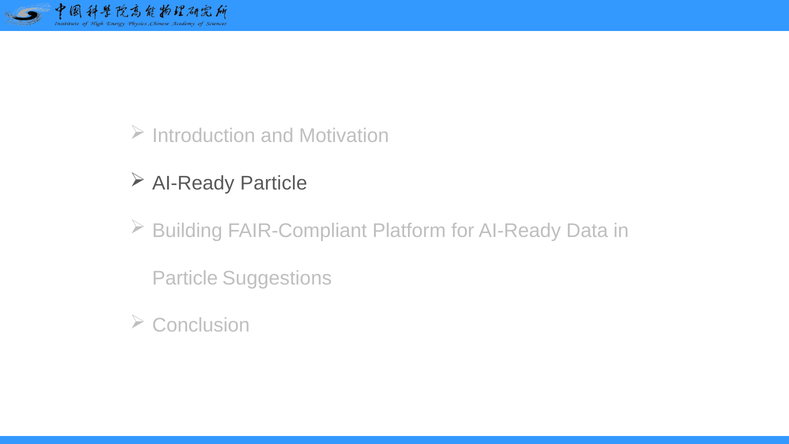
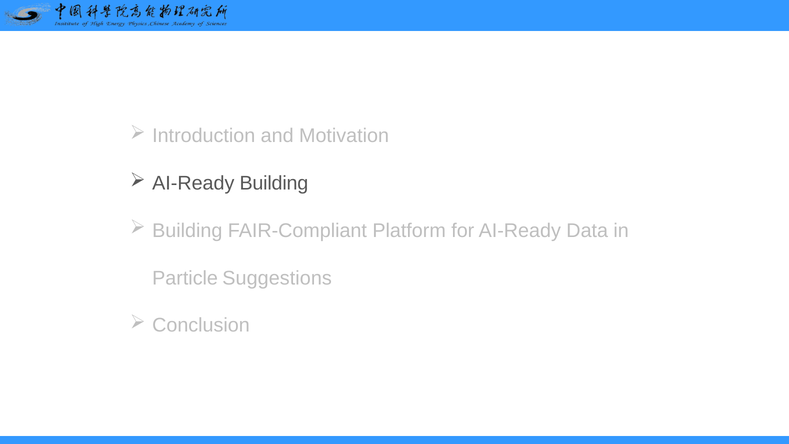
AI-Ready Particle: Particle -> Building
